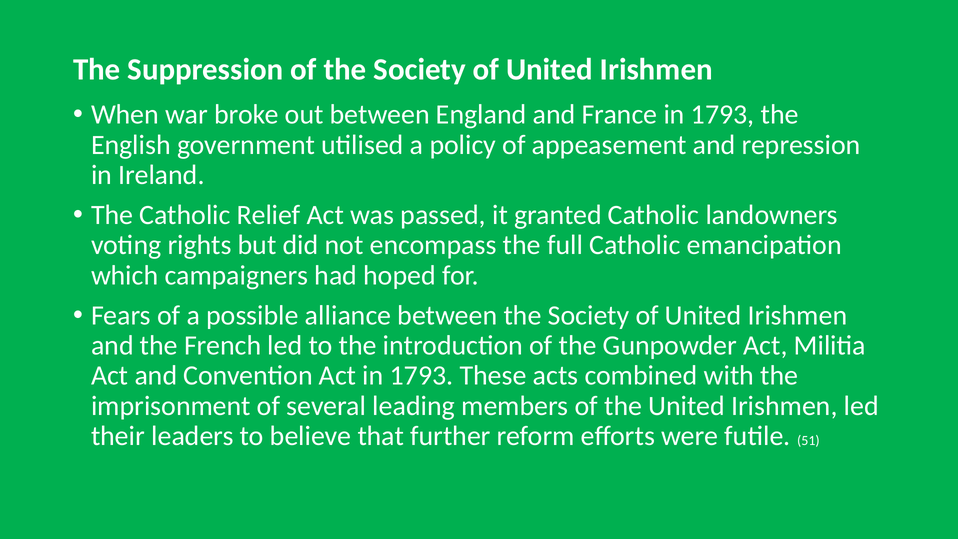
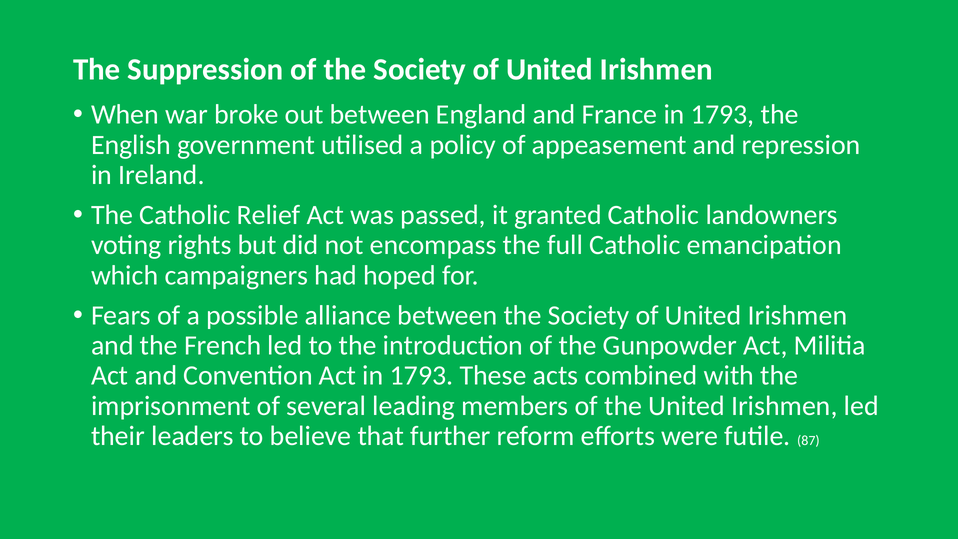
51: 51 -> 87
